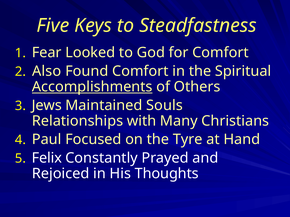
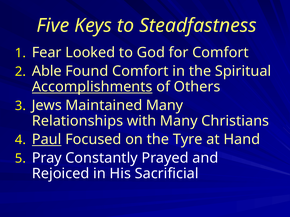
Also: Also -> Able
Maintained Souls: Souls -> Many
Paul underline: none -> present
Felix: Felix -> Pray
Thoughts: Thoughts -> Sacrificial
